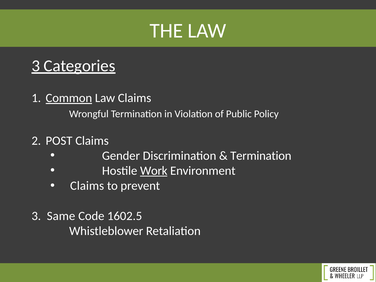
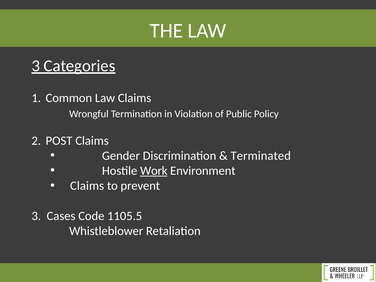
Common underline: present -> none
Termination at (261, 156): Termination -> Terminated
Same: Same -> Cases
1602.5: 1602.5 -> 1105.5
